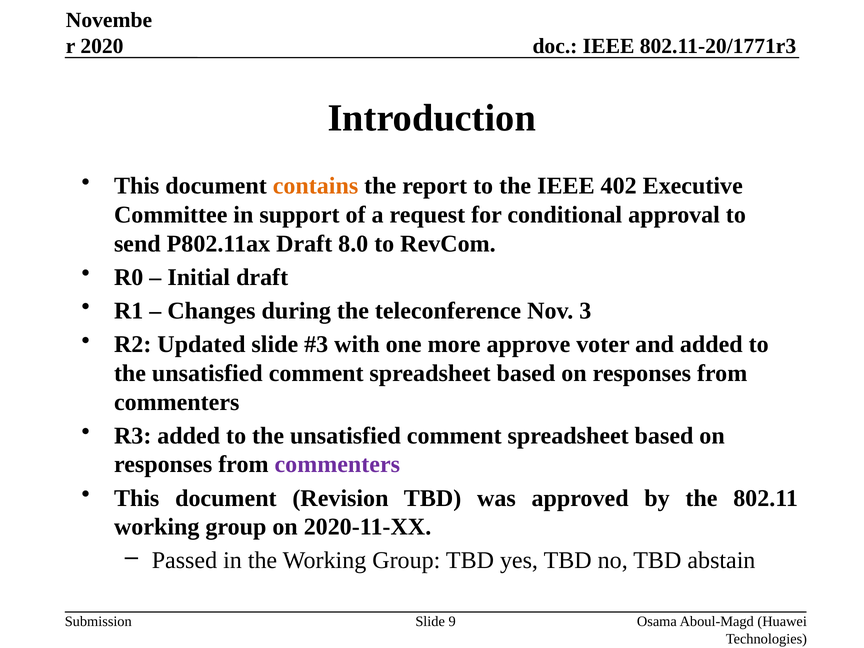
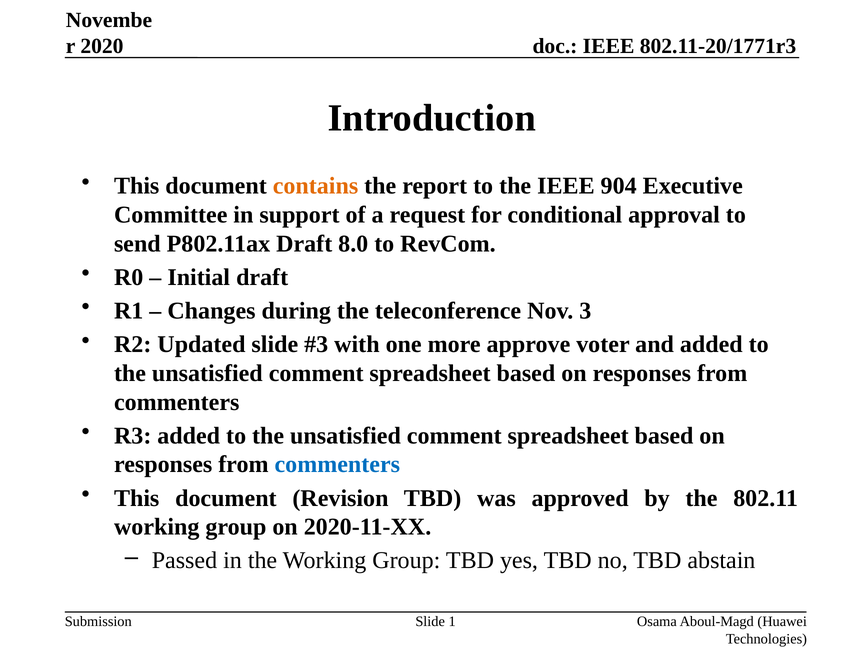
402: 402 -> 904
commenters at (337, 465) colour: purple -> blue
9: 9 -> 1
